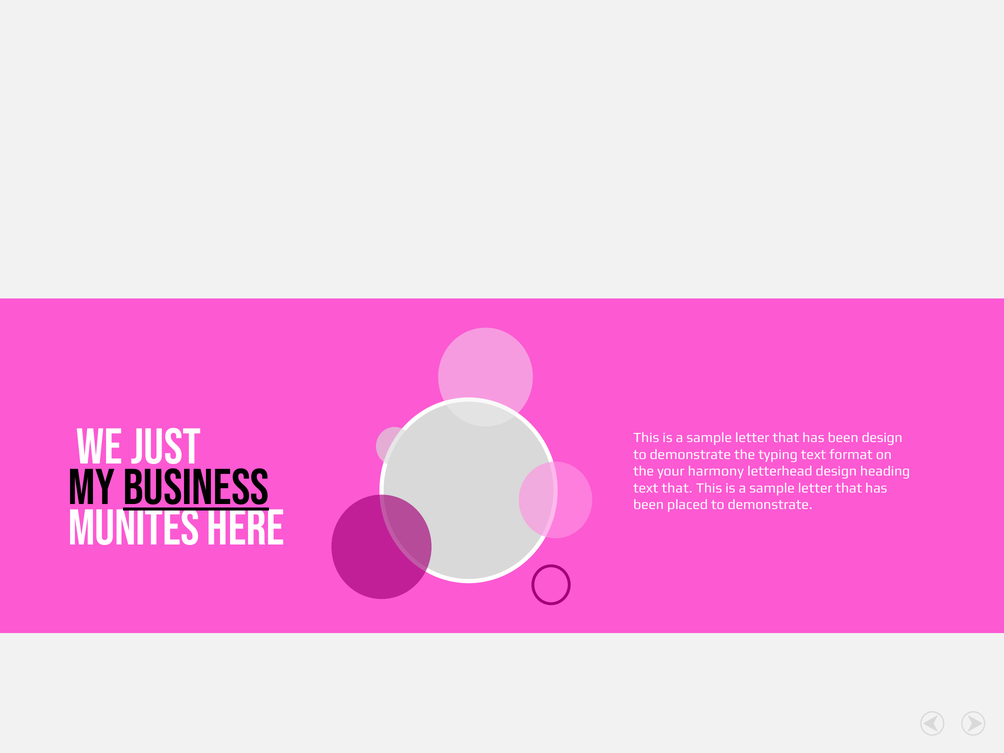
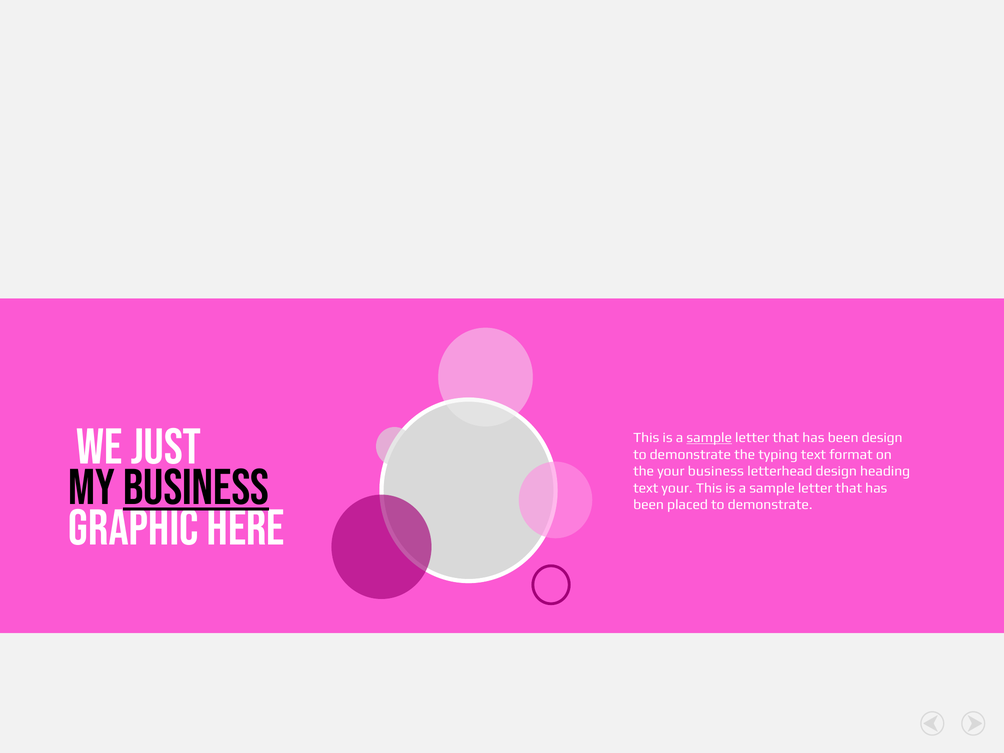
sample at (709, 438) underline: none -> present
your harmony: harmony -> business
text that: that -> your
MUNITES: MUNITES -> GRAPHIC
